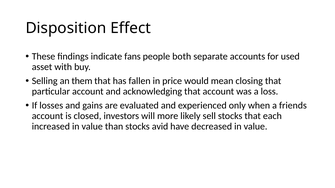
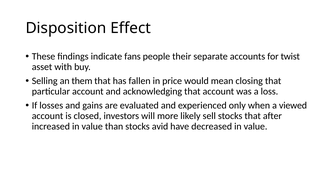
both: both -> their
used: used -> twist
friends: friends -> viewed
each: each -> after
